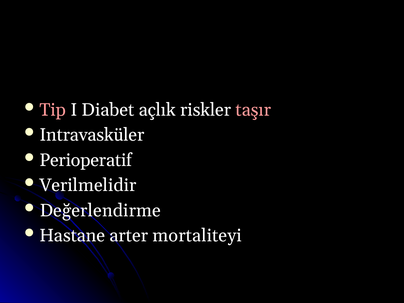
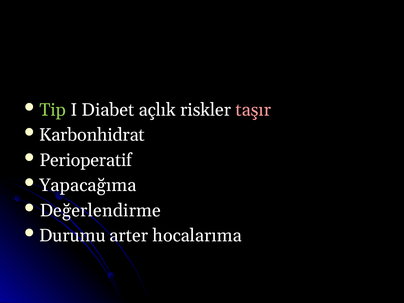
Tip colour: pink -> light green
Intravasküler: Intravasküler -> Karbonhidrat
Verilmelidir: Verilmelidir -> Yapacağıma
Hastane: Hastane -> Durumu
mortaliteyi: mortaliteyi -> hocalarıma
